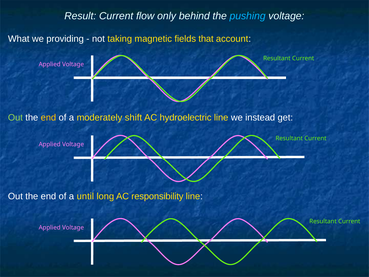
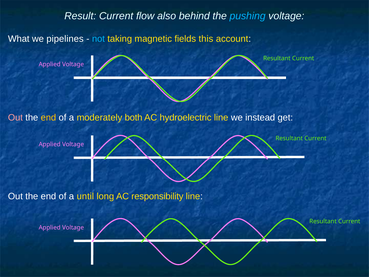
only: only -> also
providing: providing -> pipelines
not colour: white -> light blue
that: that -> this
Out at (15, 117) colour: light green -> pink
shift: shift -> both
